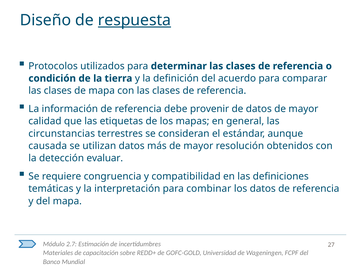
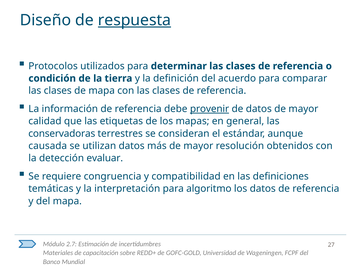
provenir underline: none -> present
circunstancias: circunstancias -> conservadoras
combinar: combinar -> algoritmo
